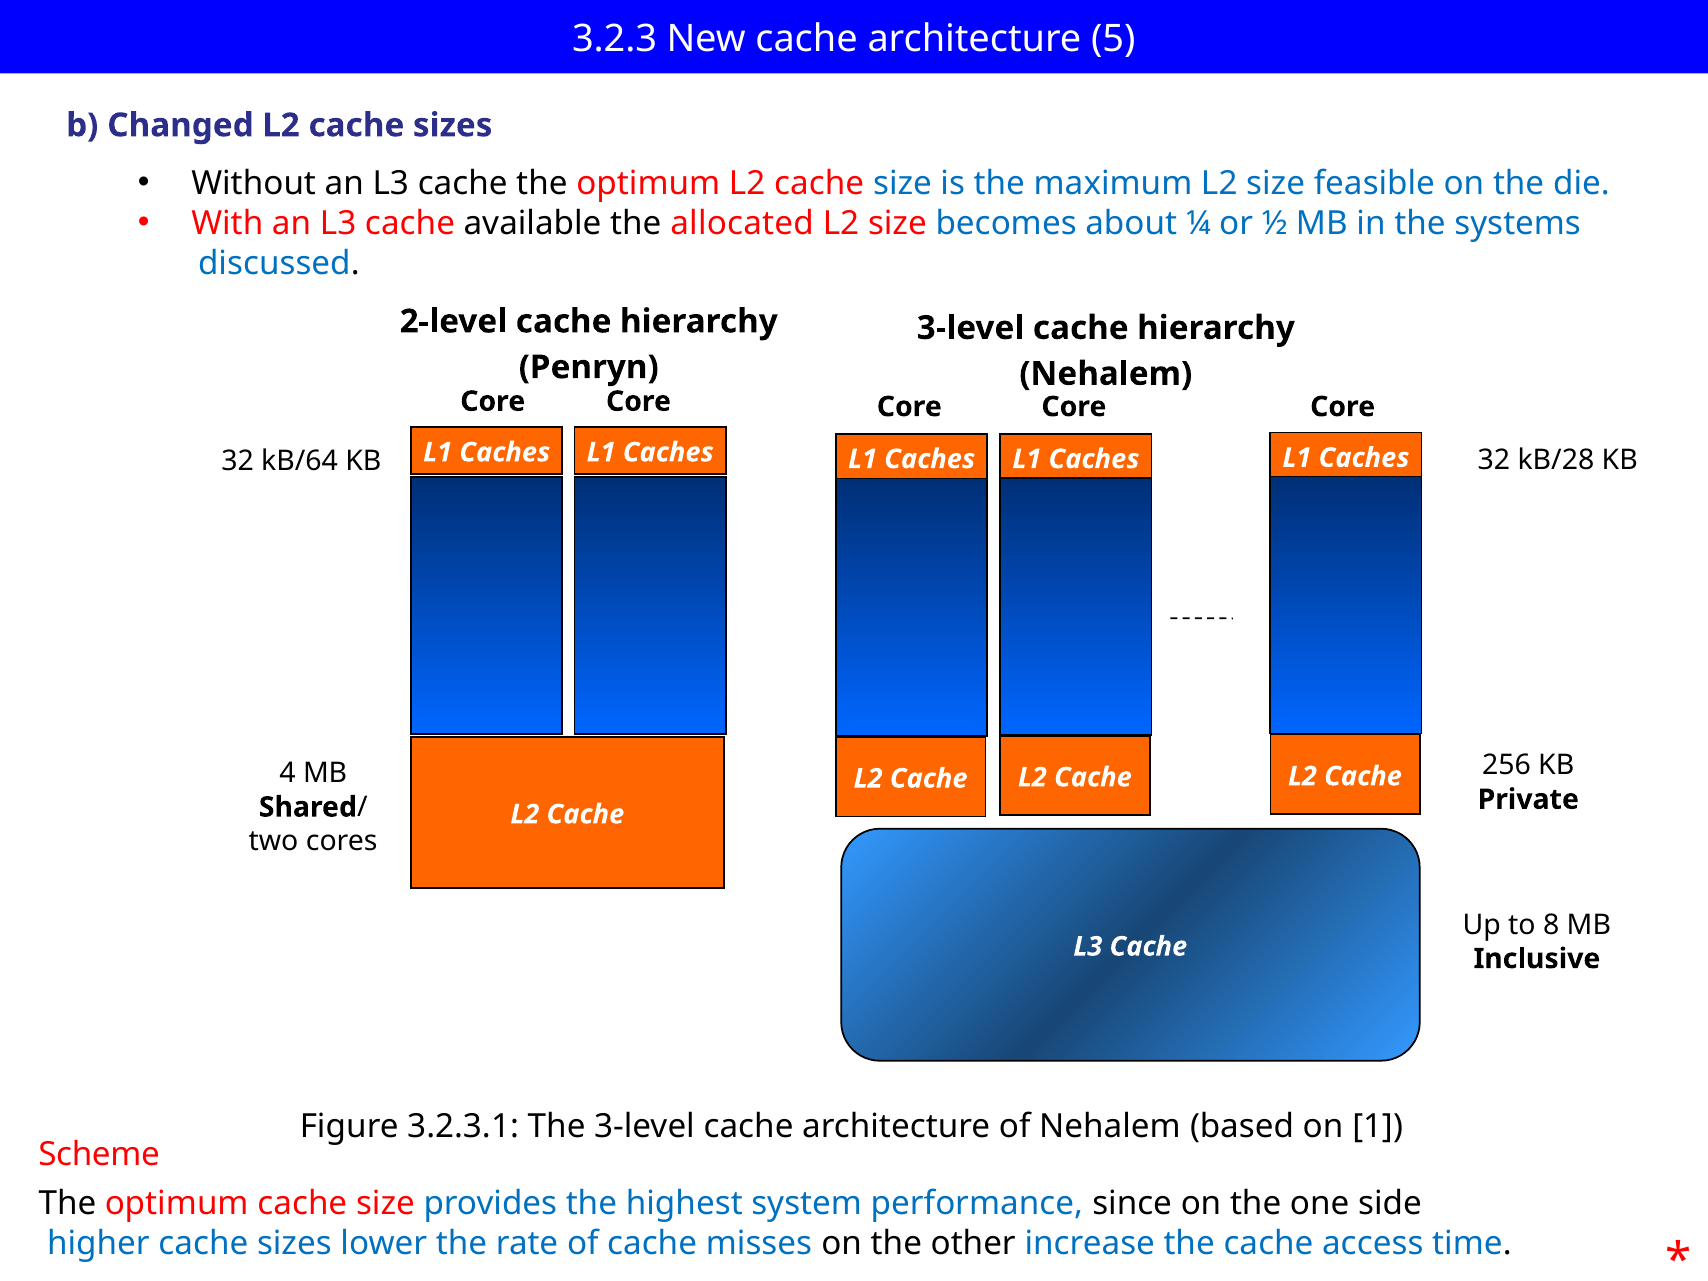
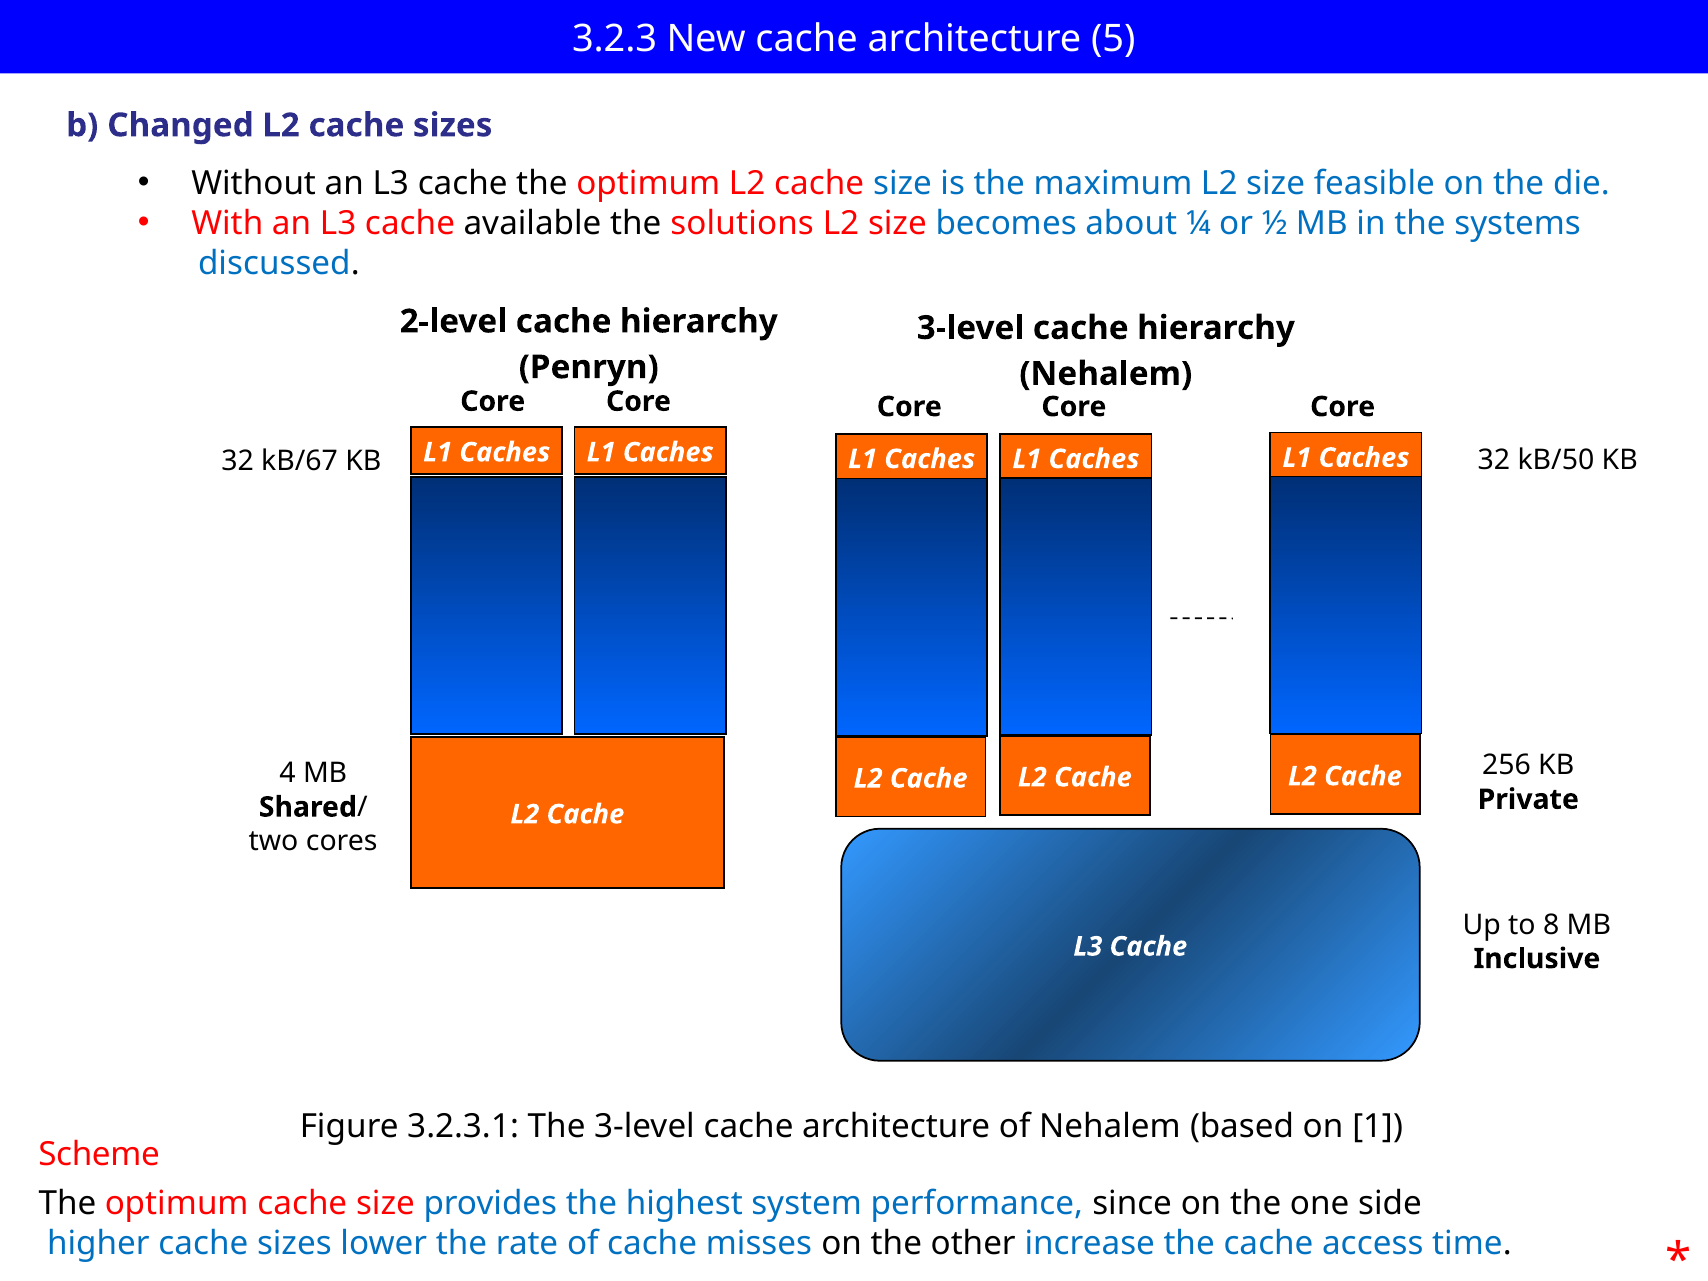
allocated: allocated -> solutions
kB/28: kB/28 -> kB/50
kB/64: kB/64 -> kB/67
